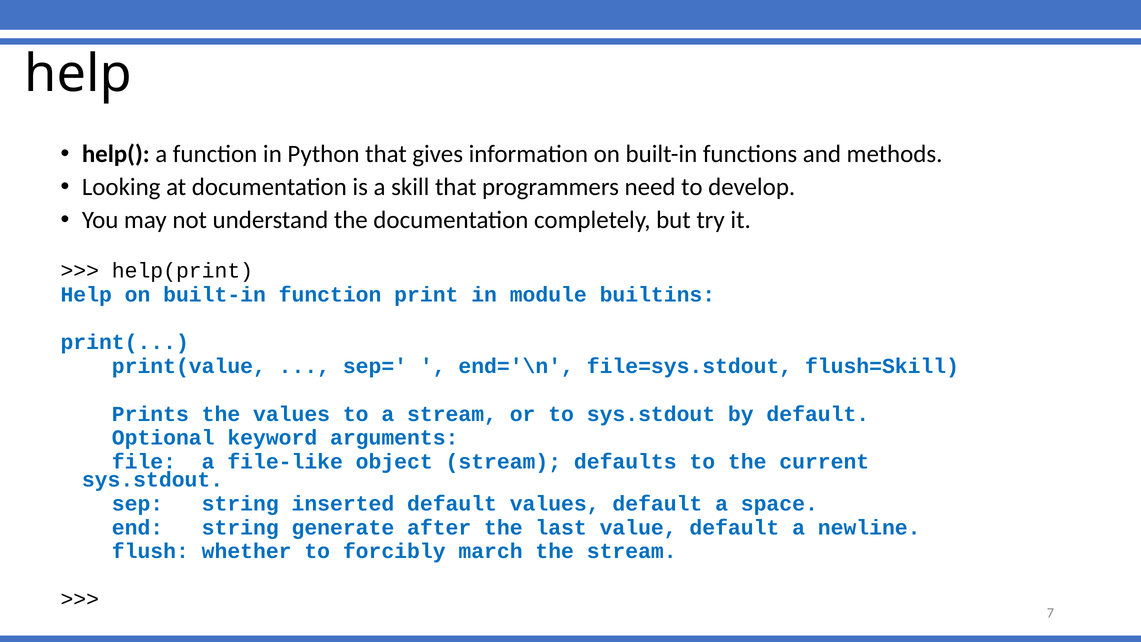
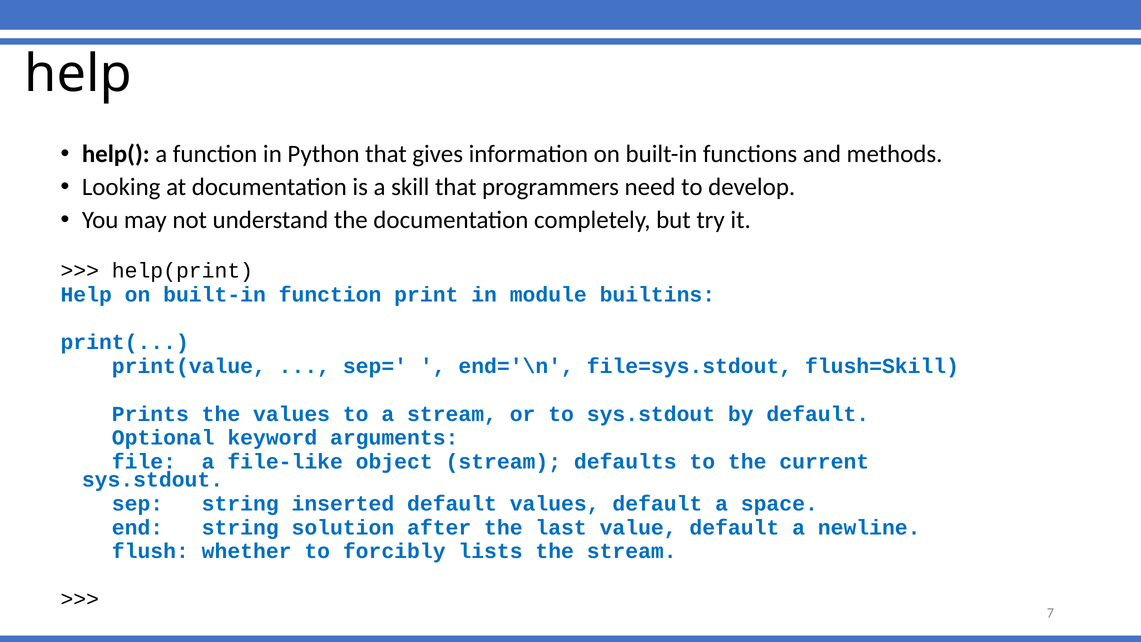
generate: generate -> solution
march: march -> lists
